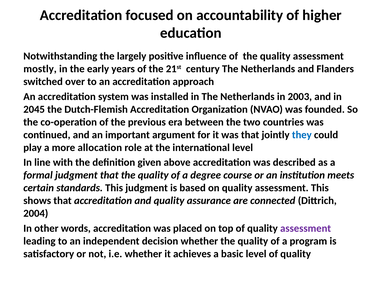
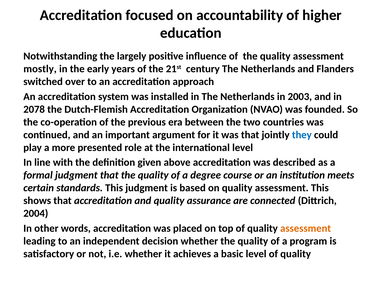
2045: 2045 -> 2078
allocation: allocation -> presented
assessment at (306, 228) colour: purple -> orange
